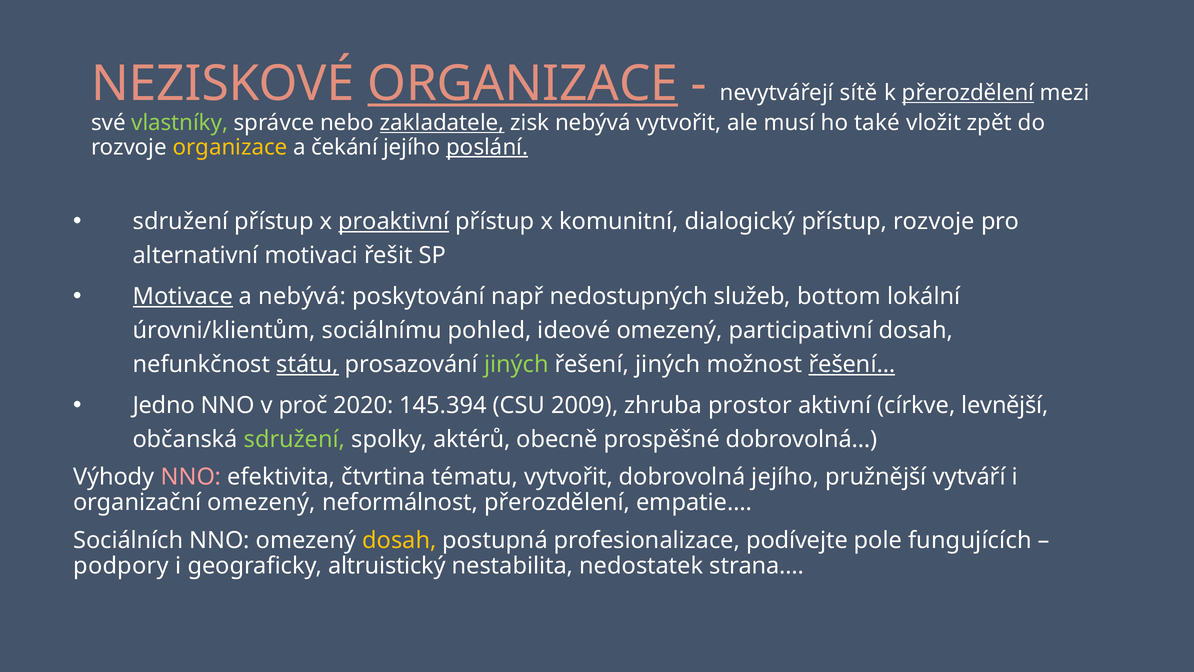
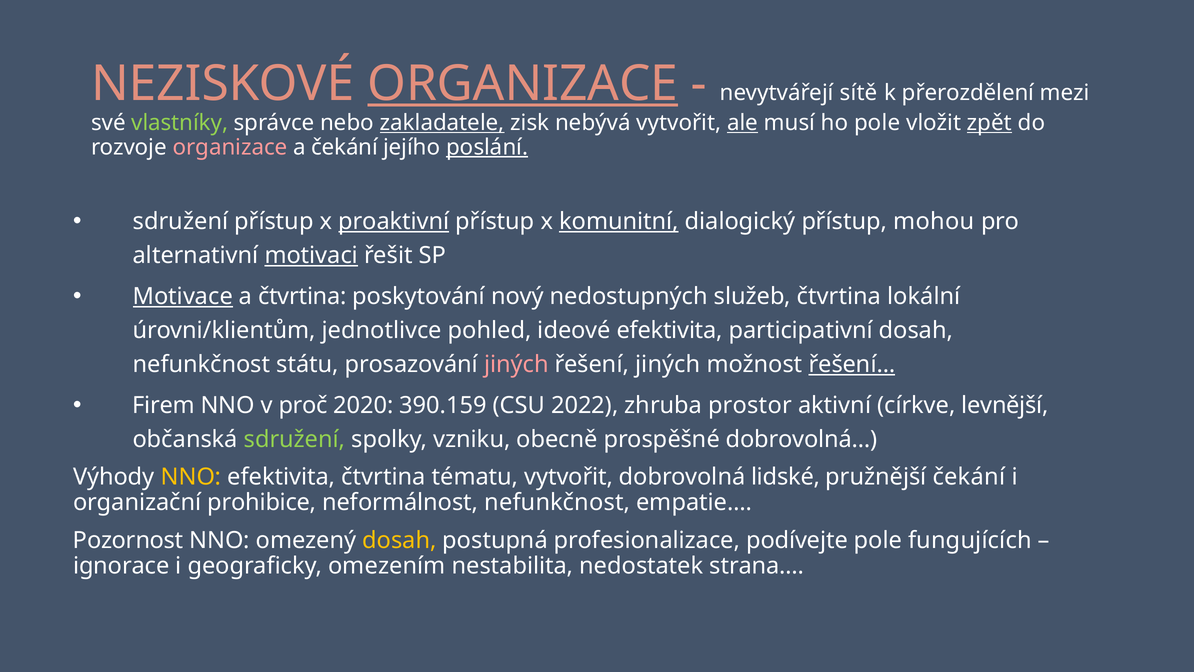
přerozdělení at (968, 93) underline: present -> none
ale underline: none -> present
ho také: také -> pole
zpět underline: none -> present
organizace at (230, 147) colour: yellow -> pink
komunitní underline: none -> present
přístup rozvoje: rozvoje -> mohou
motivaci underline: none -> present
a nebývá: nebývá -> čtvrtina
např: např -> nový
služeb bottom: bottom -> čtvrtina
sociálnímu: sociálnímu -> jednotlivce
ideové omezený: omezený -> efektivita
státu underline: present -> none
jiných at (516, 364) colour: light green -> pink
Jedno: Jedno -> Firem
145.394: 145.394 -> 390.159
2009: 2009 -> 2022
aktérů: aktérů -> vzniku
NNO at (191, 477) colour: pink -> yellow
dobrovolná jejího: jejího -> lidské
pružnější vytváří: vytváří -> čekání
organizační omezený: omezený -> prohibice
neformálnost přerozdělení: přerozdělení -> nefunkčnost
Sociálních: Sociálních -> Pozornost
podpory: podpory -> ignorace
altruistický: altruistický -> omezením
